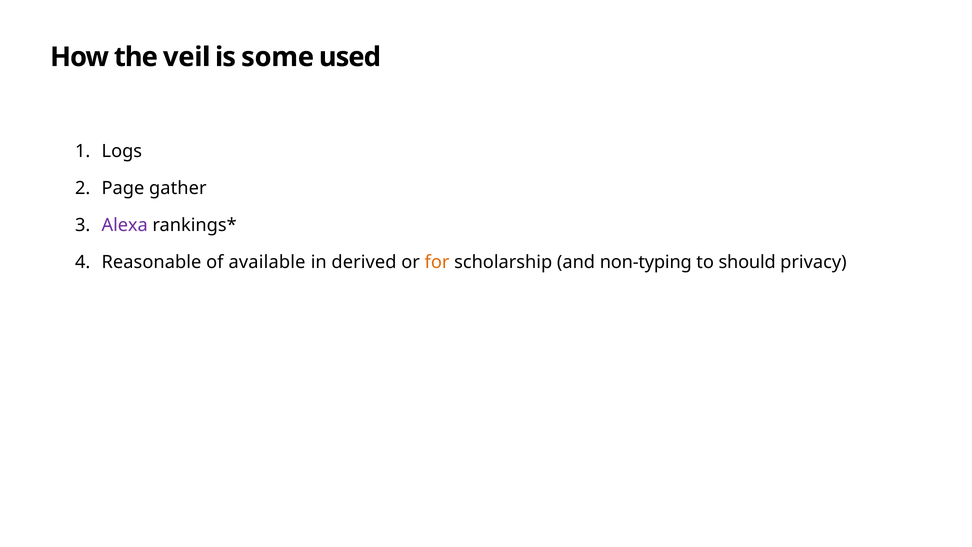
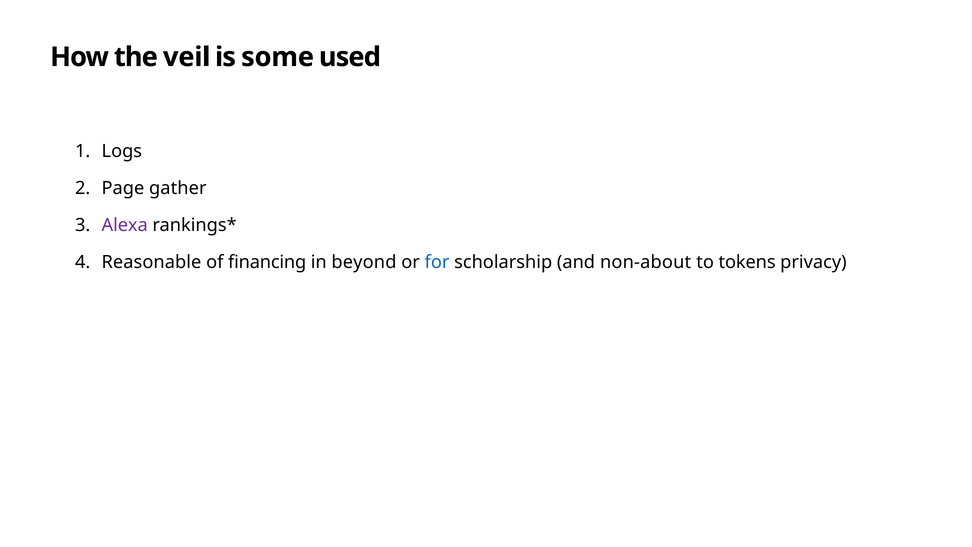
available: available -> financing
derived: derived -> beyond
for colour: orange -> blue
non-typing: non-typing -> non-about
should: should -> tokens
